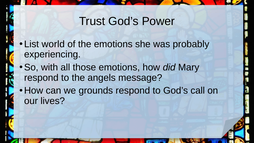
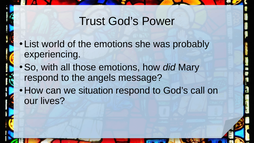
grounds: grounds -> situation
